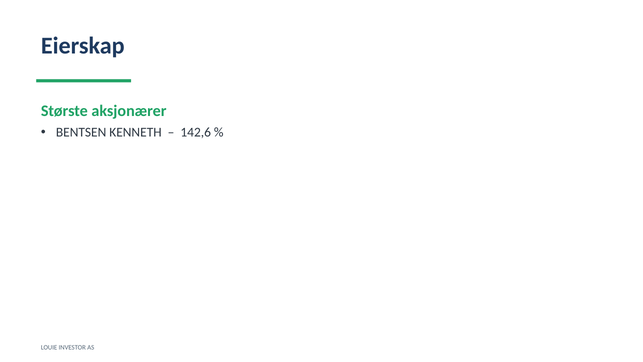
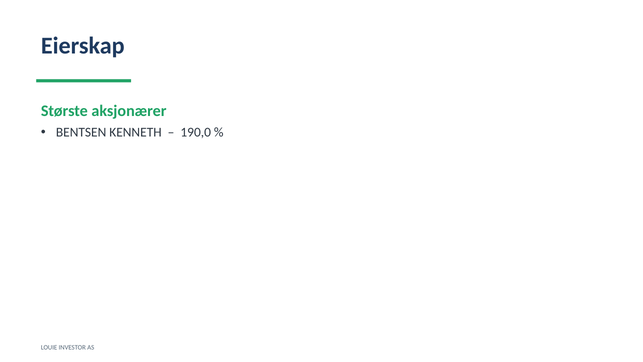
142,6: 142,6 -> 190,0
